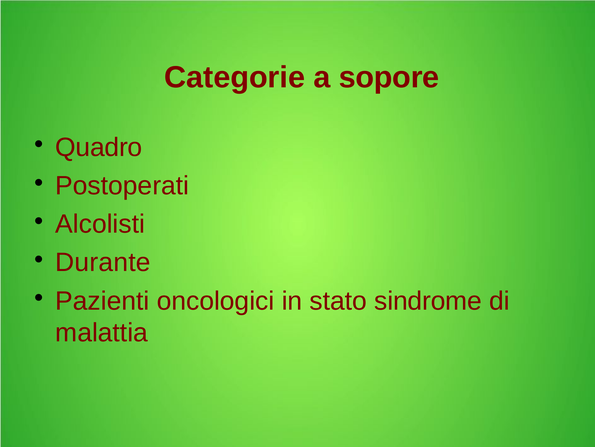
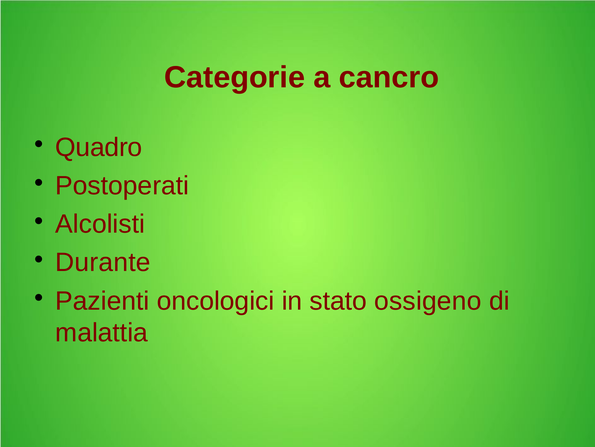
sopore: sopore -> cancro
sindrome: sindrome -> ossigeno
